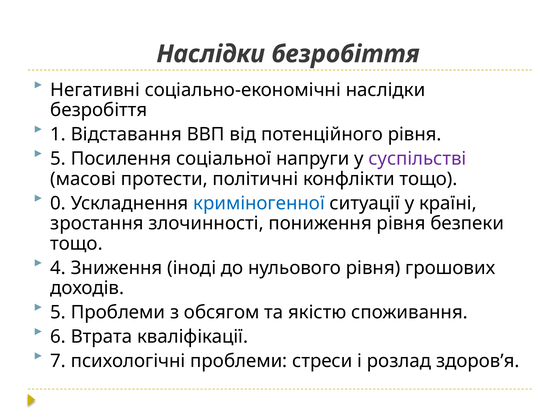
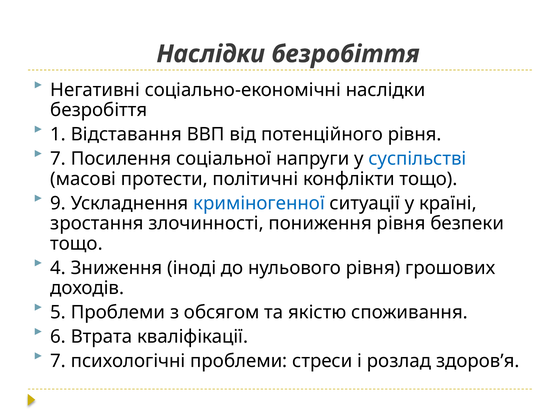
5 at (58, 159): 5 -> 7
суспільстві colour: purple -> blue
0: 0 -> 9
